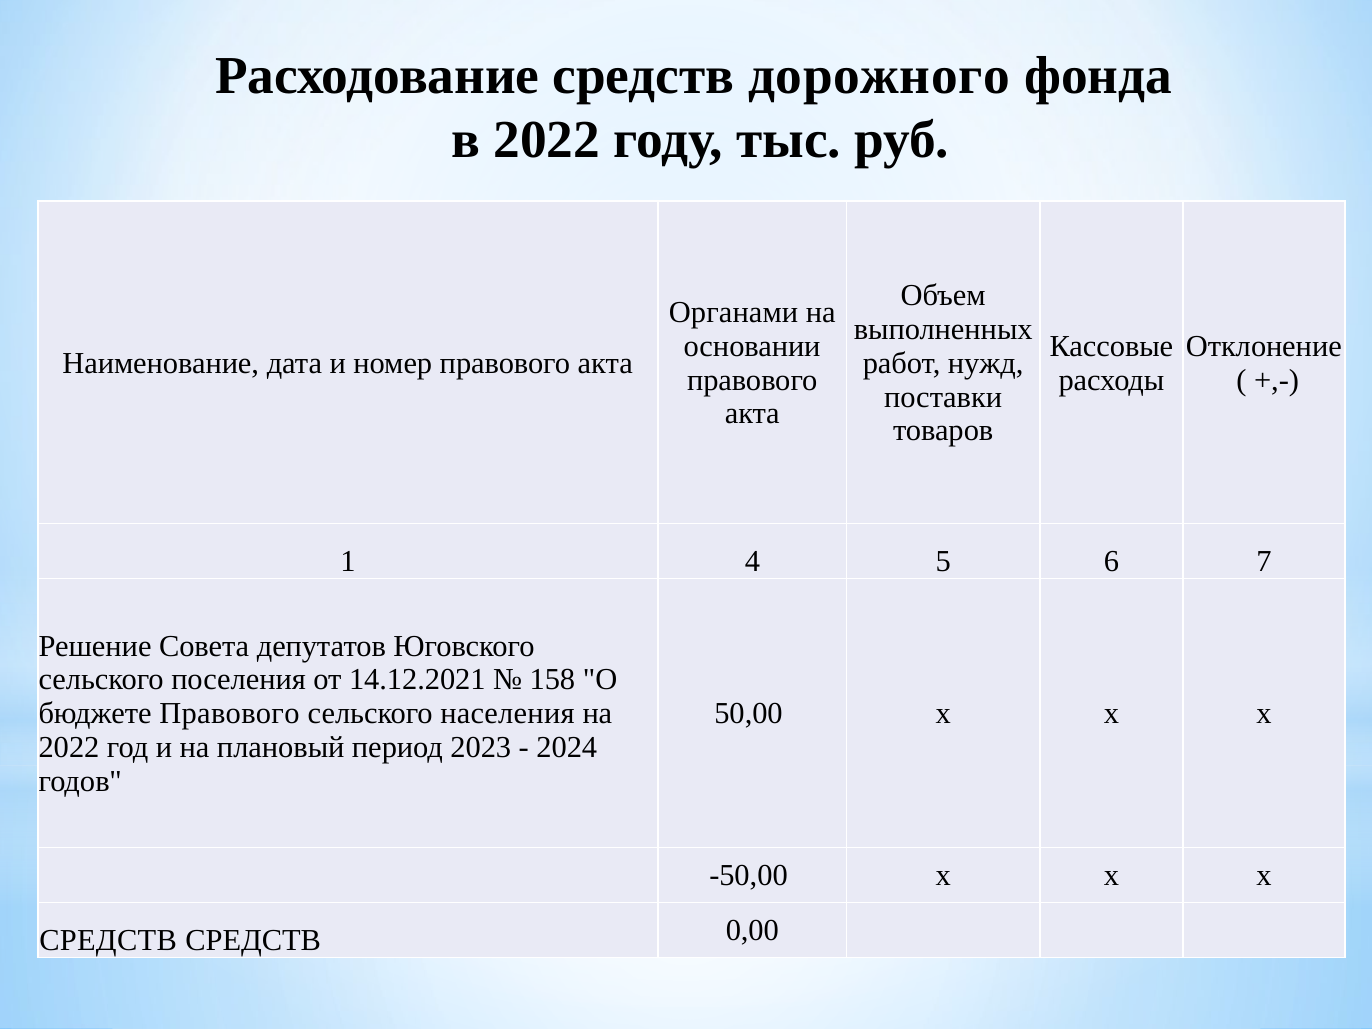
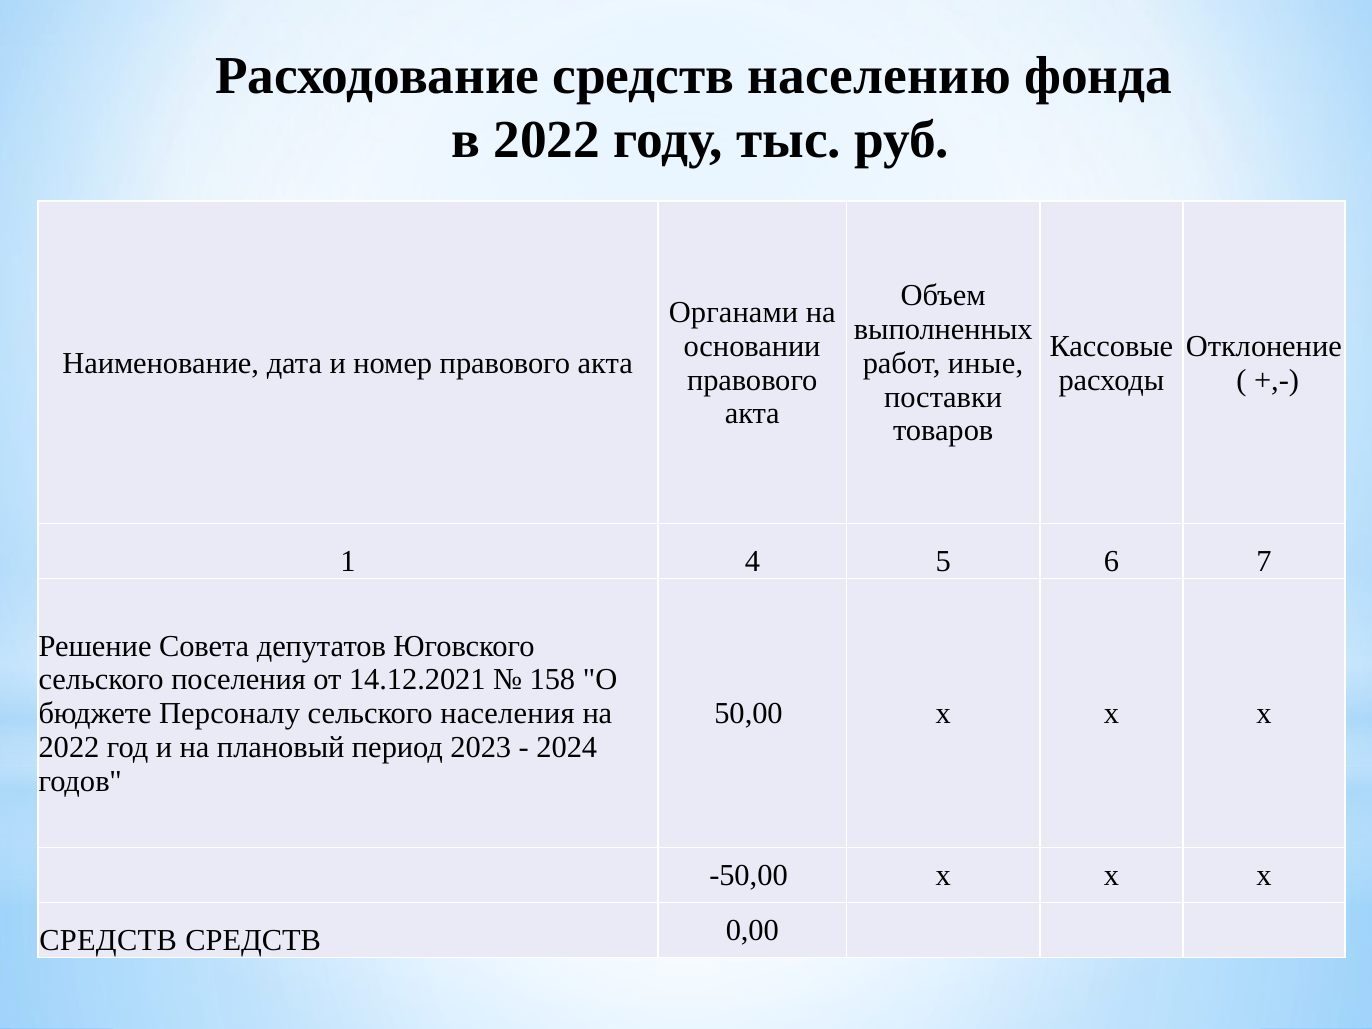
дорожного: дорожного -> населению
нужд: нужд -> иные
бюджете Правового: Правового -> Персоналу
